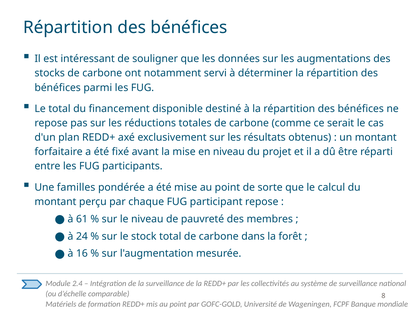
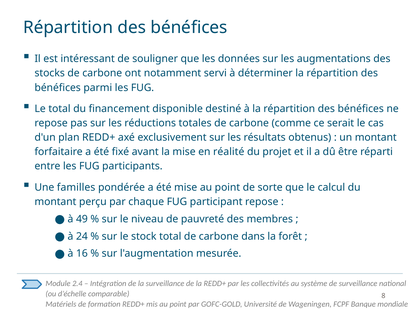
en niveau: niveau -> réalité
61: 61 -> 49
